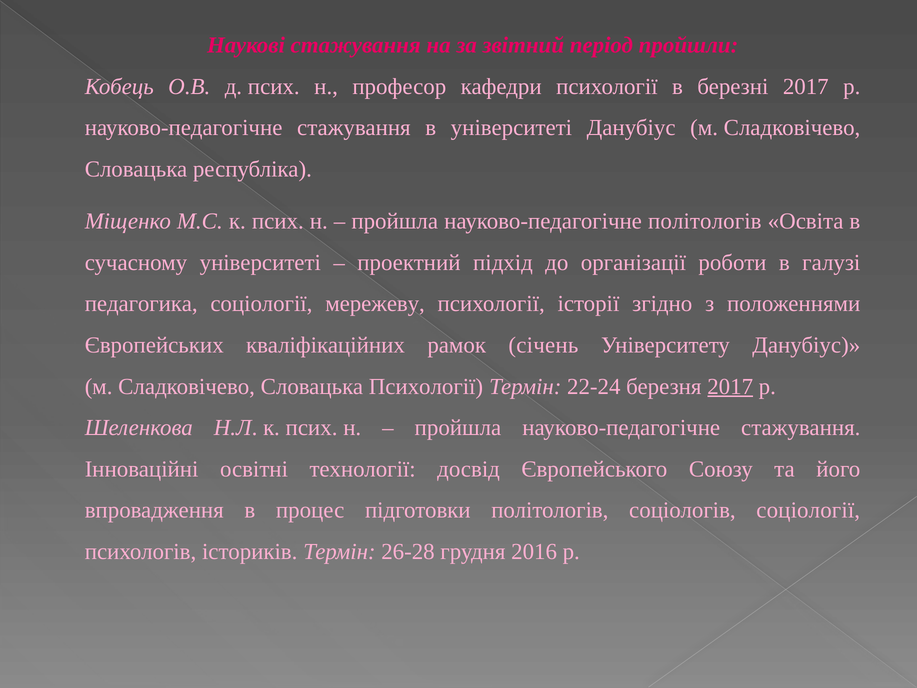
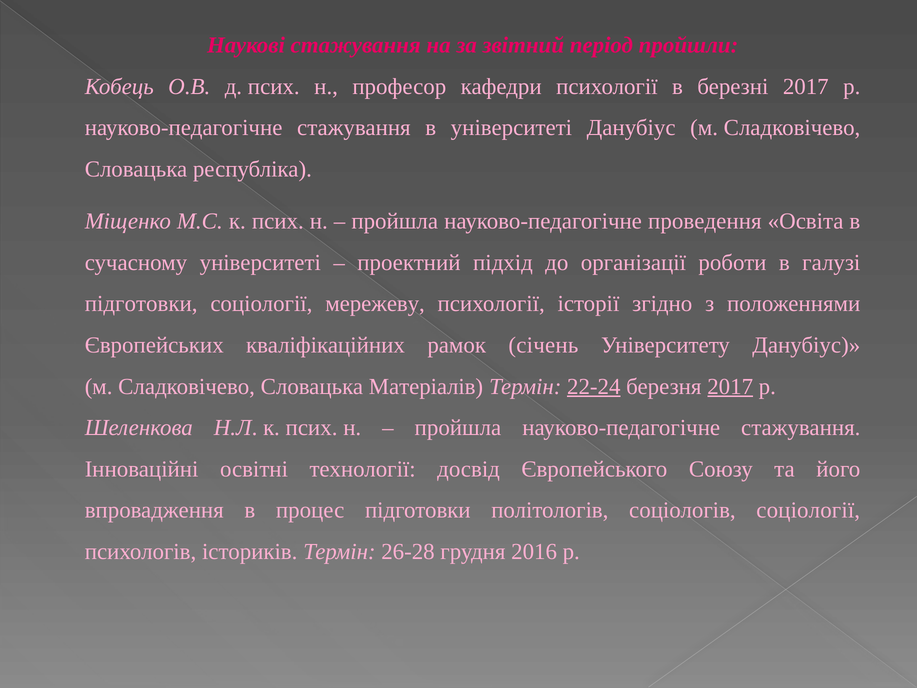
науково-педагогічне політологів: політологів -> проведення
педагогика at (141, 304): педагогика -> підготовки
Словацька Психології: Психології -> Матеріалів
22-24 underline: none -> present
